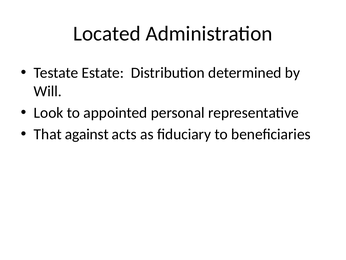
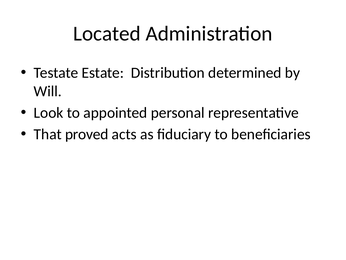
against: against -> proved
